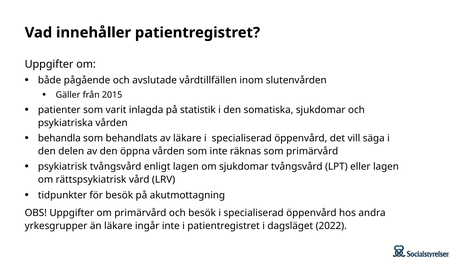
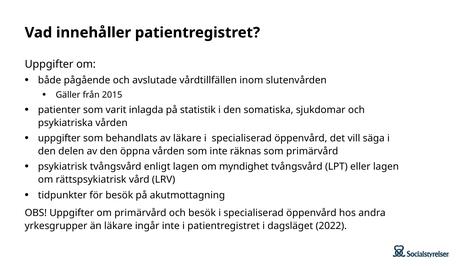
behandla at (59, 138): behandla -> uppgifter
om sjukdomar: sjukdomar -> myndighet
